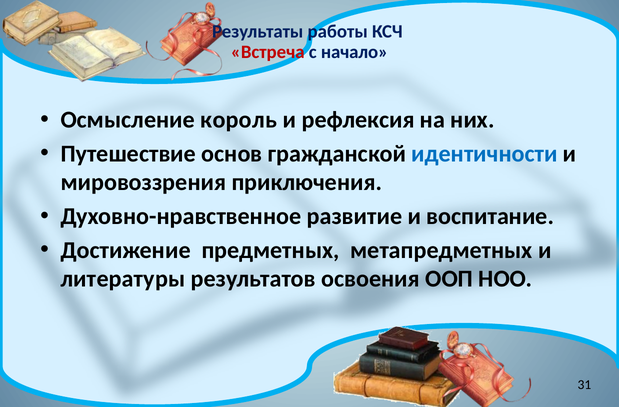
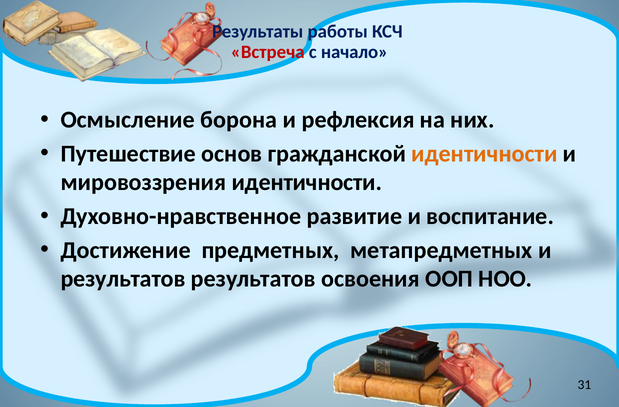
король: король -> борона
идентичности at (484, 153) colour: blue -> orange
мировоззрения приключения: приключения -> идентичности
литературы at (123, 279): литературы -> результатов
